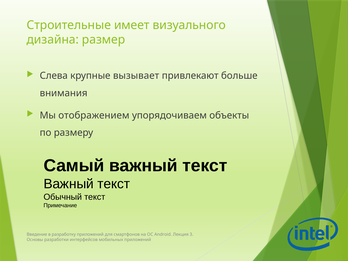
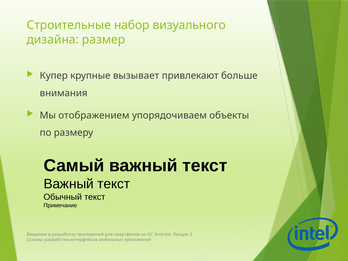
имеет: имеет -> набор
Слева: Слева -> Купер
